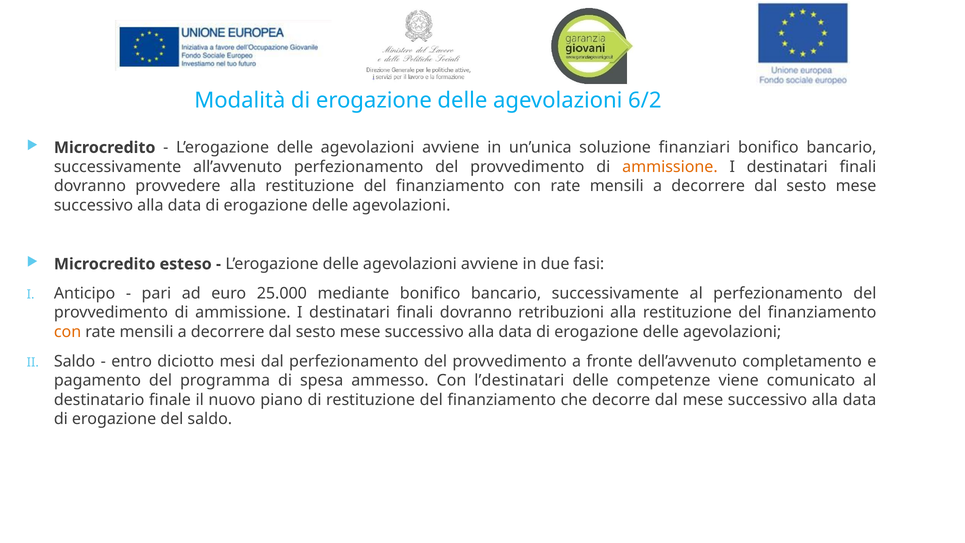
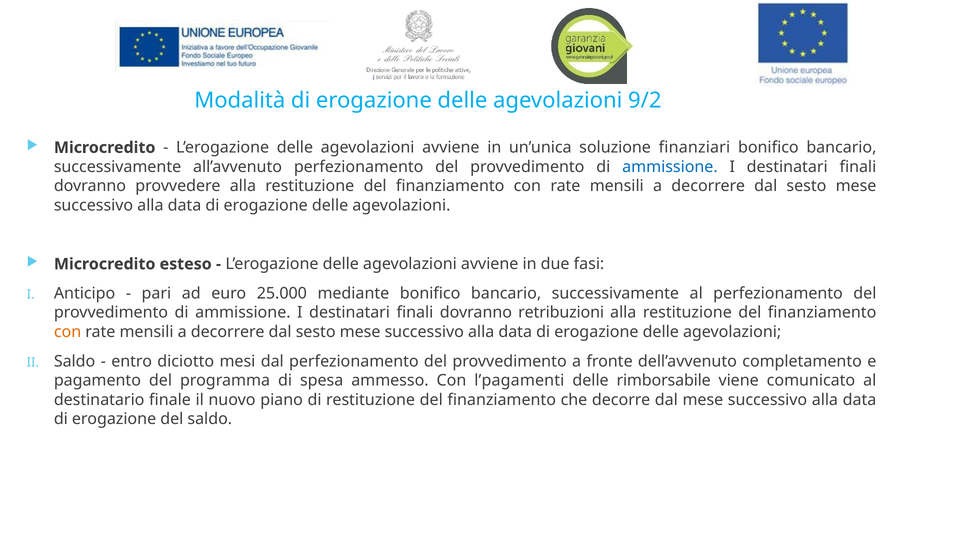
6/2: 6/2 -> 9/2
ammissione at (670, 167) colour: orange -> blue
l’destinatari: l’destinatari -> l’pagamenti
competenze: competenze -> rimborsabile
